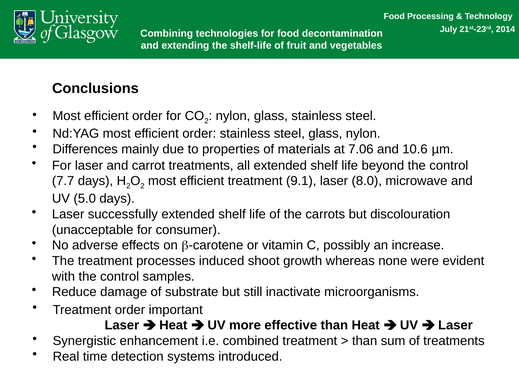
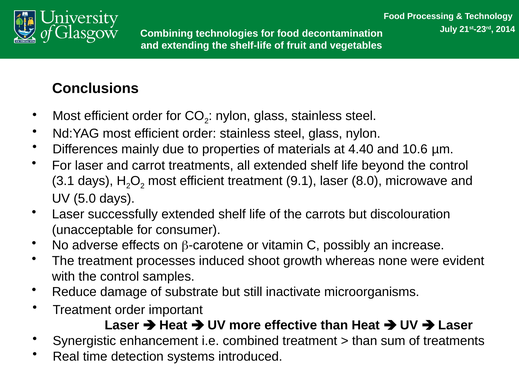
7.06: 7.06 -> 4.40
7.7: 7.7 -> 3.1
